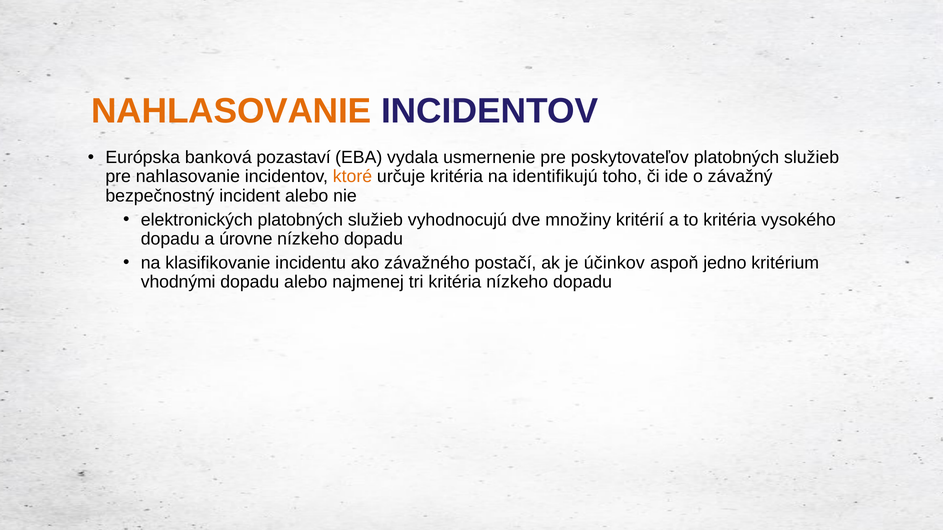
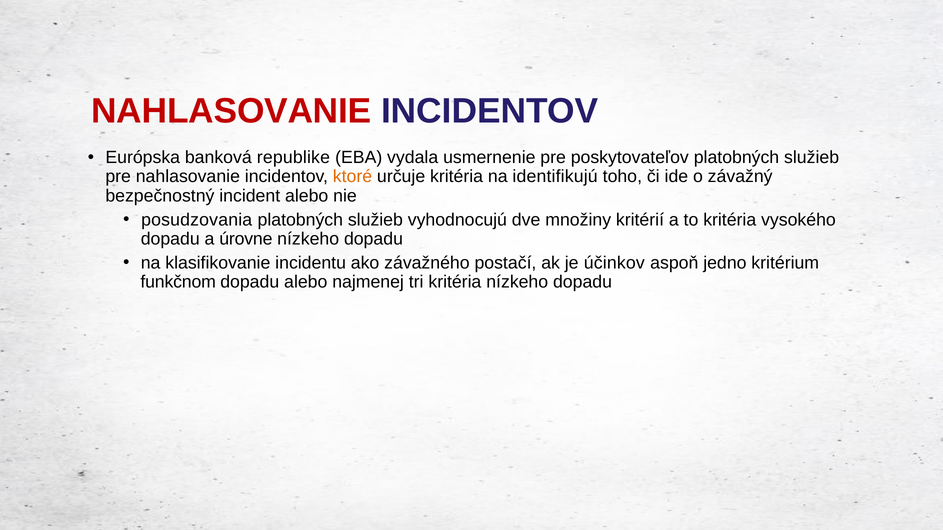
NAHLASOVANIE at (231, 111) colour: orange -> red
pozastaví: pozastaví -> republike
elektronických: elektronických -> posudzovania
vhodnými: vhodnými -> funkčnom
